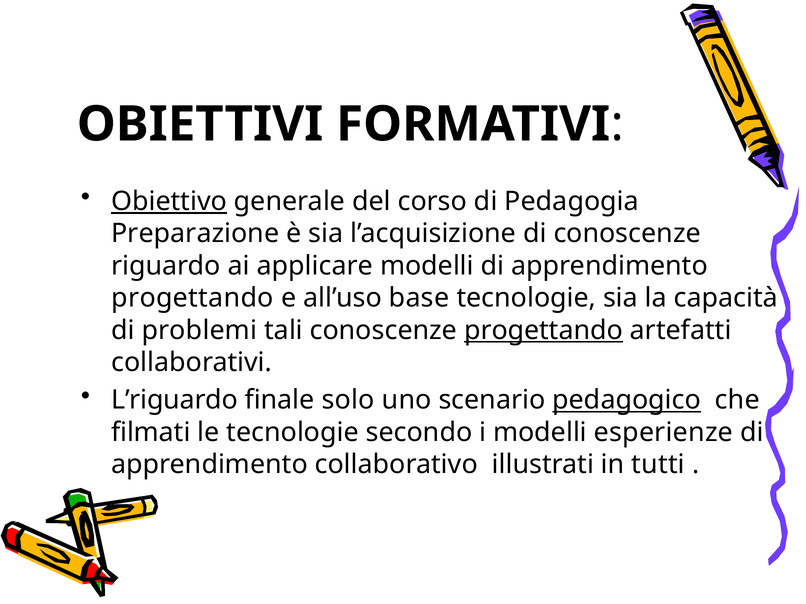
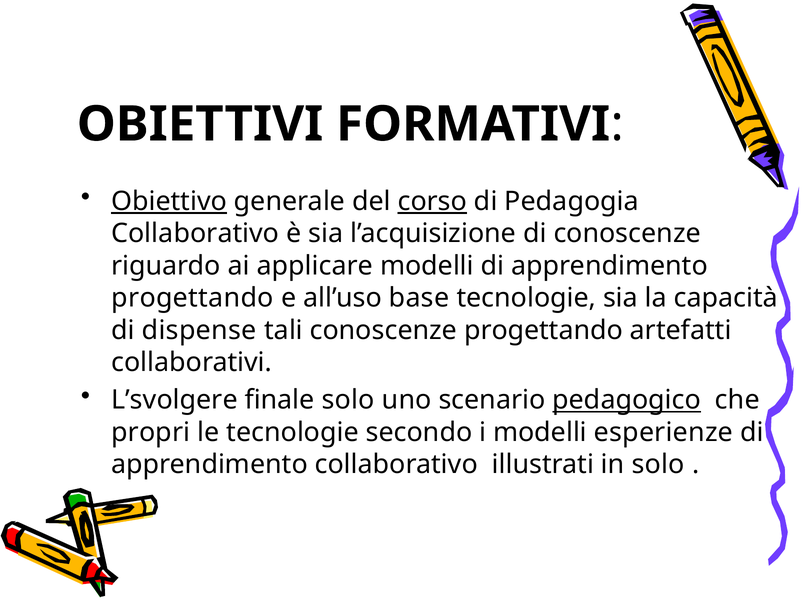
corso underline: none -> present
Preparazione at (195, 234): Preparazione -> Collaborativo
problemi: problemi -> dispense
progettando at (544, 331) underline: present -> none
L’riguardo: L’riguardo -> L’svolgere
filmati: filmati -> propri
in tutti: tutti -> solo
